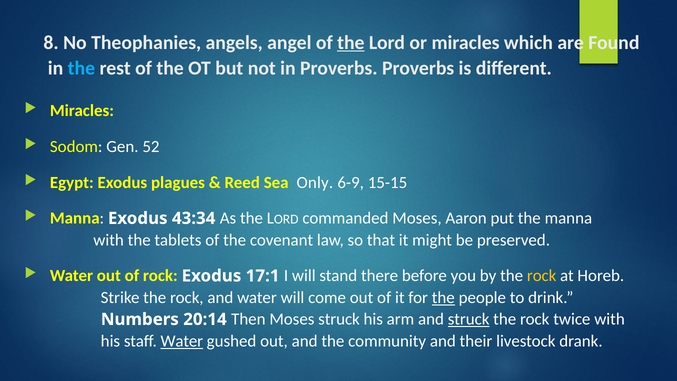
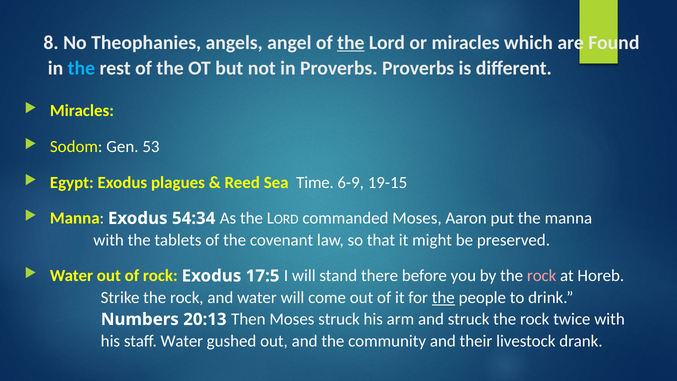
52: 52 -> 53
Only: Only -> Time
15-15: 15-15 -> 19-15
43:34: 43:34 -> 54:34
17:1: 17:1 -> 17:5
rock at (542, 276) colour: yellow -> pink
20:14: 20:14 -> 20:13
struck at (469, 319) underline: present -> none
Water at (182, 341) underline: present -> none
